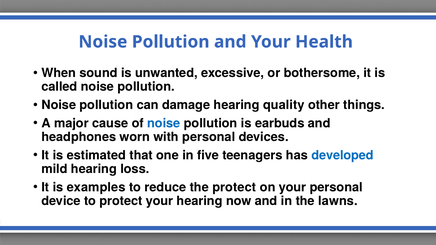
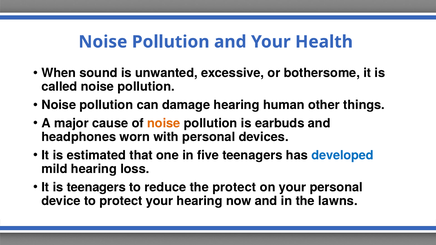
quality: quality -> human
noise at (164, 123) colour: blue -> orange
is examples: examples -> teenagers
